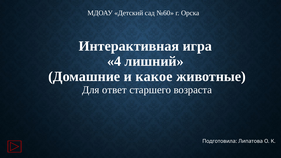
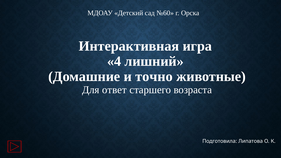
какое: какое -> точно
